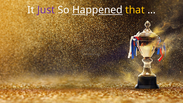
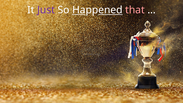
that colour: yellow -> pink
